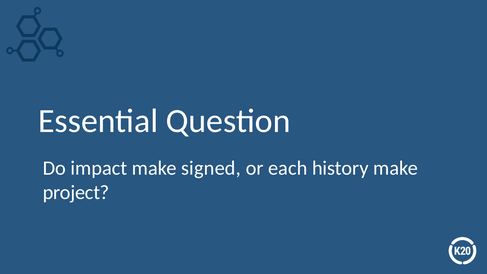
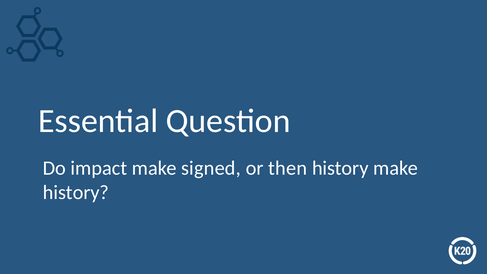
each: each -> then
project at (76, 192): project -> history
